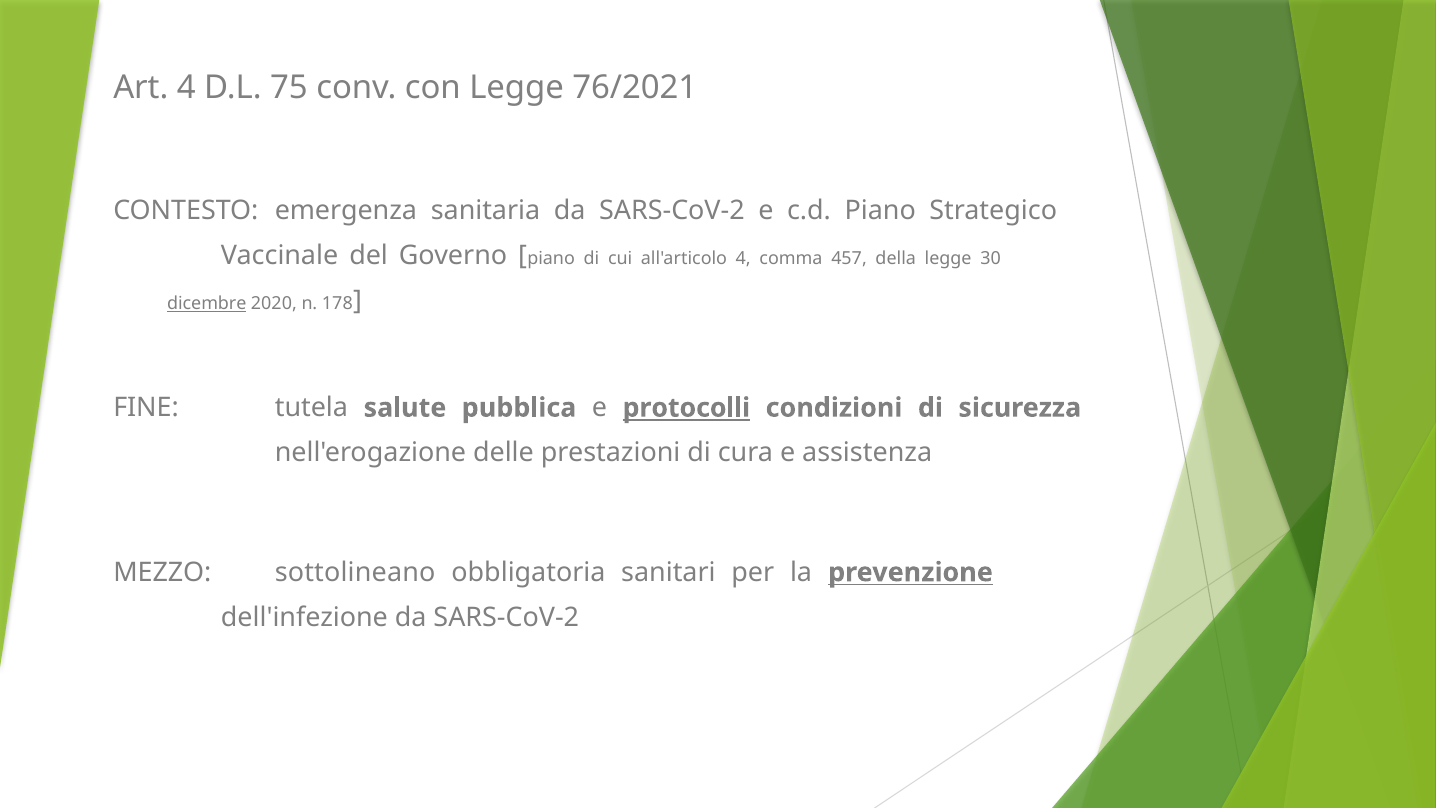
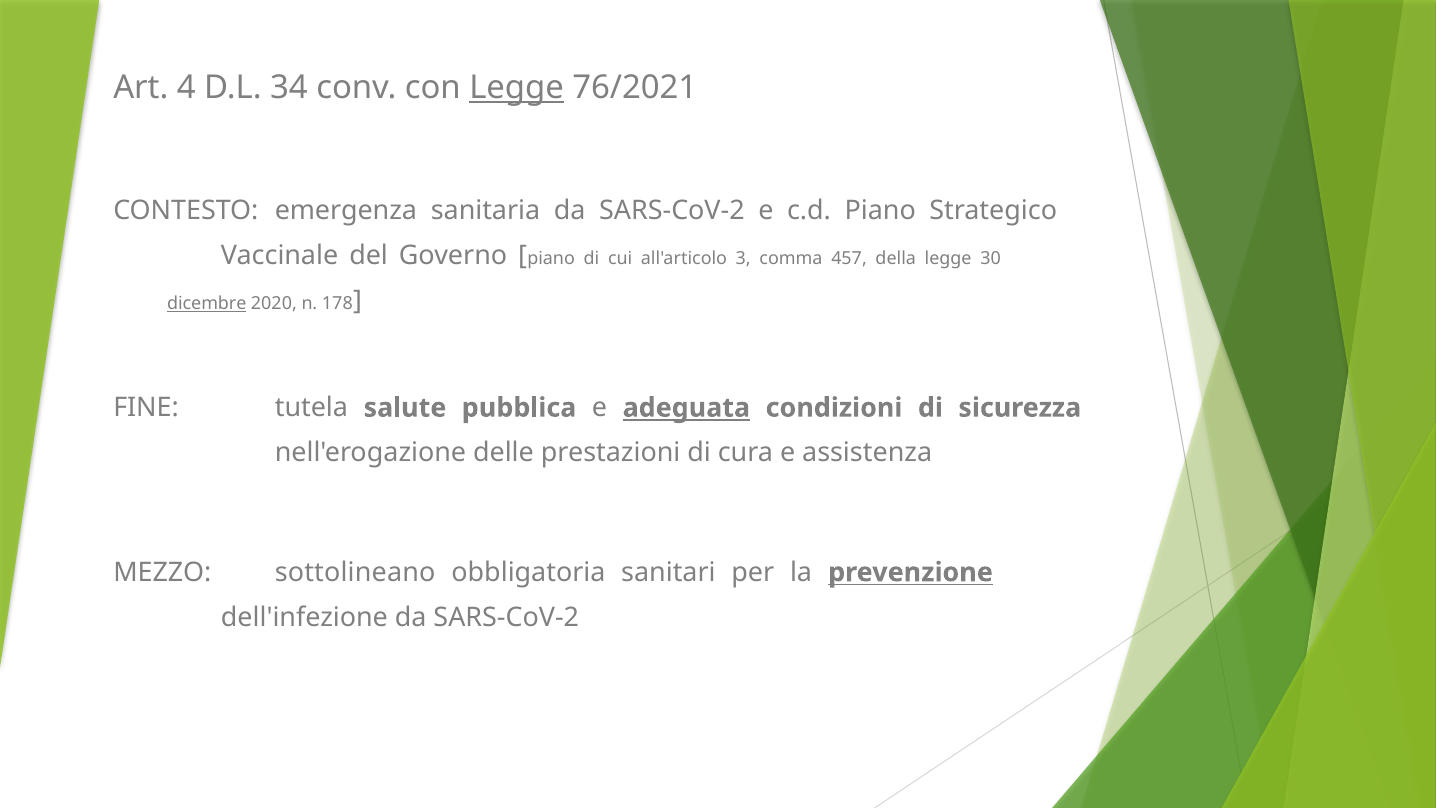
75: 75 -> 34
Legge at (517, 88) underline: none -> present
all'articolo 4: 4 -> 3
protocolli: protocolli -> adeguata
